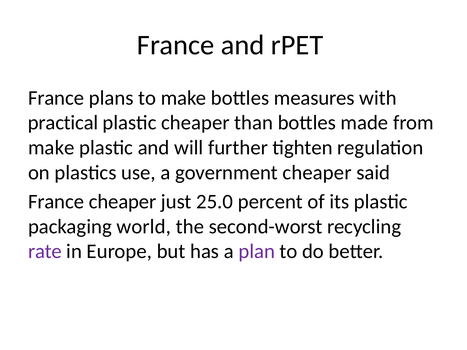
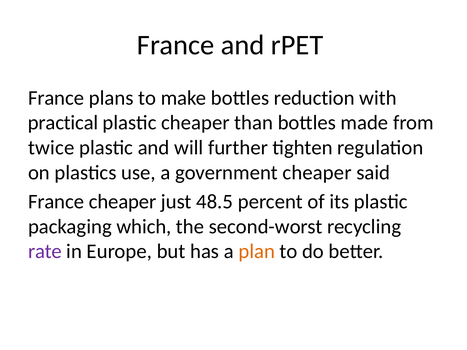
measures: measures -> reduction
make at (51, 148): make -> twice
25.0: 25.0 -> 48.5
world: world -> which
plan colour: purple -> orange
